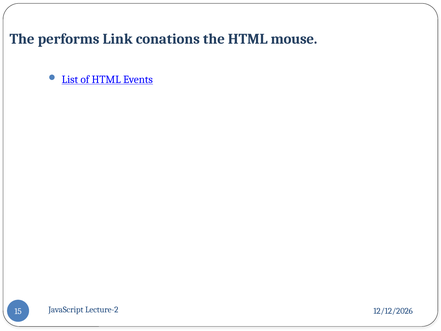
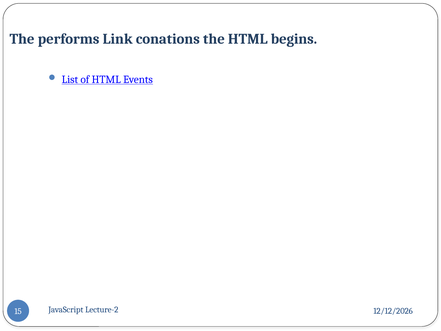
mouse: mouse -> begins
